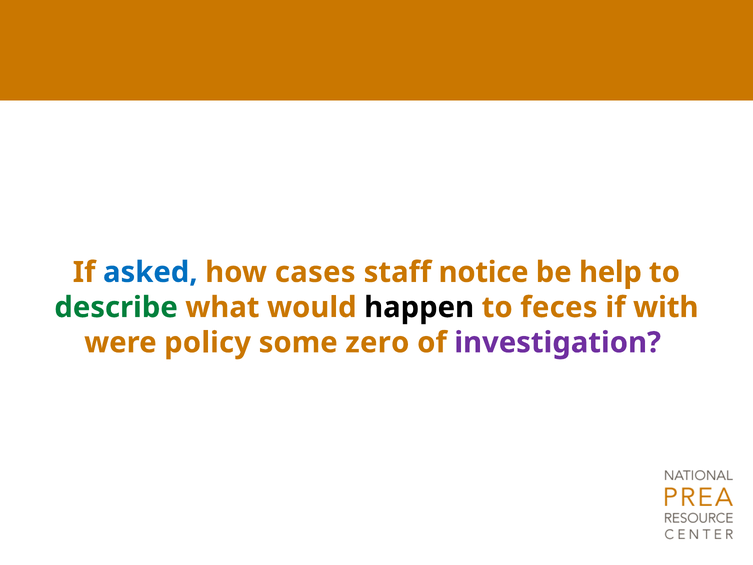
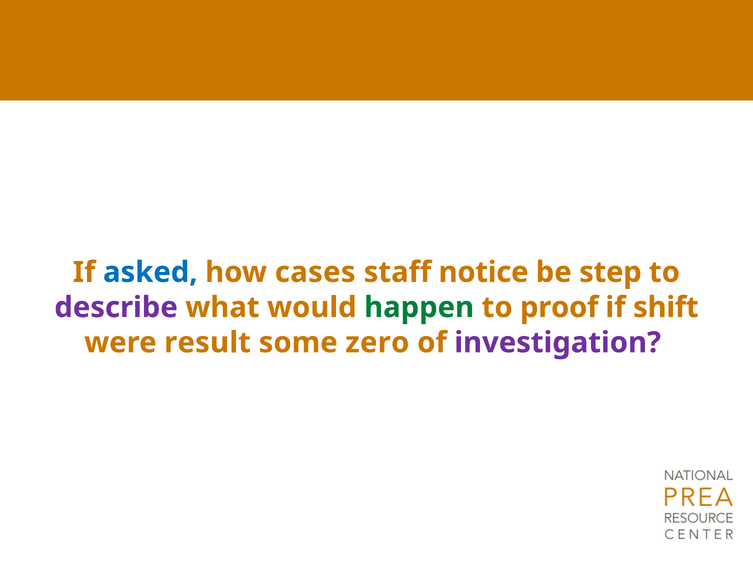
help: help -> step
describe colour: green -> purple
happen colour: black -> green
feces: feces -> proof
with: with -> shift
policy: policy -> result
